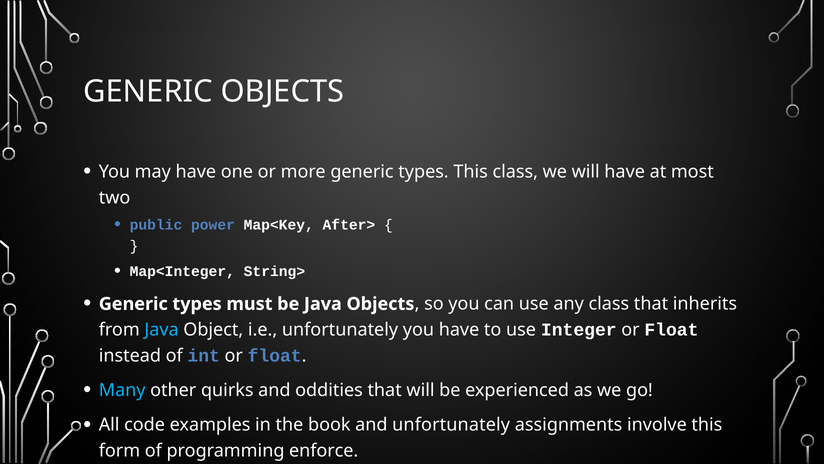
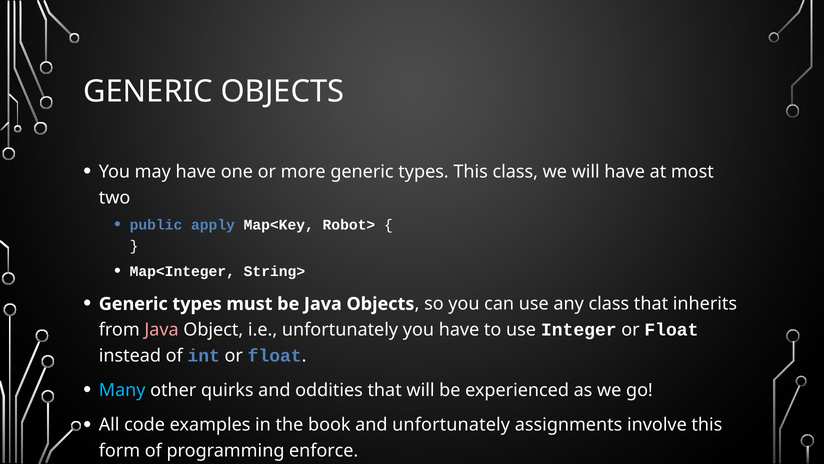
power: power -> apply
After>: After> -> Robot>
Java at (162, 330) colour: light blue -> pink
